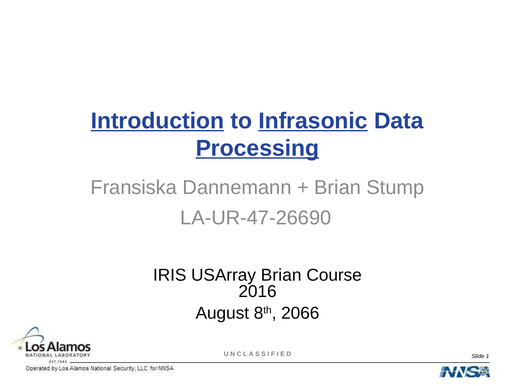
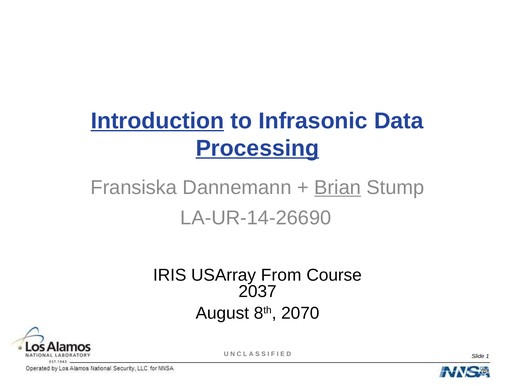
Infrasonic underline: present -> none
Brian at (338, 188) underline: none -> present
LA-UR-47-26690: LA-UR-47-26690 -> LA-UR-14-26690
USArray Brian: Brian -> From
2016: 2016 -> 2037
2066: 2066 -> 2070
